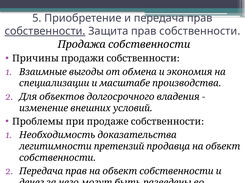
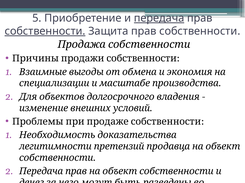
передача underline: none -> present
